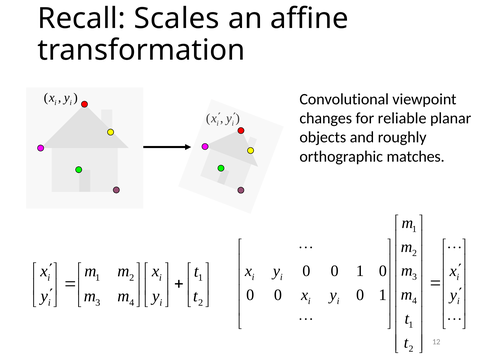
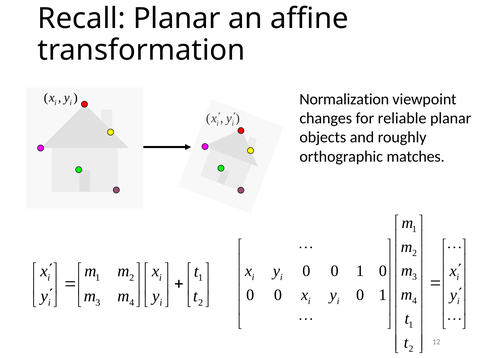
Recall Scales: Scales -> Planar
Convolutional: Convolutional -> Normalization
